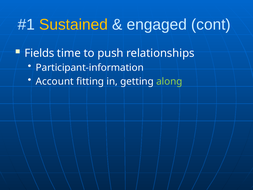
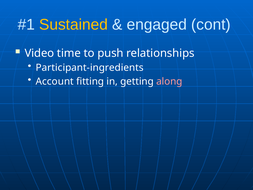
Fields: Fields -> Video
Participant-information: Participant-information -> Participant-ingredients
along colour: light green -> pink
